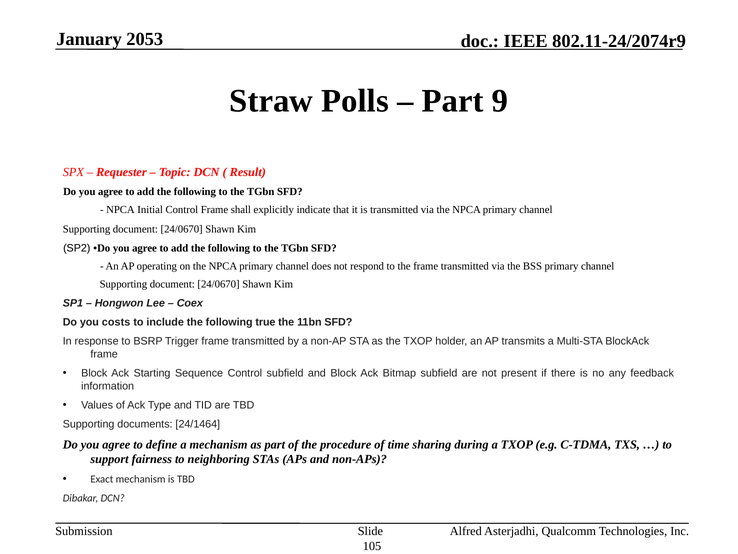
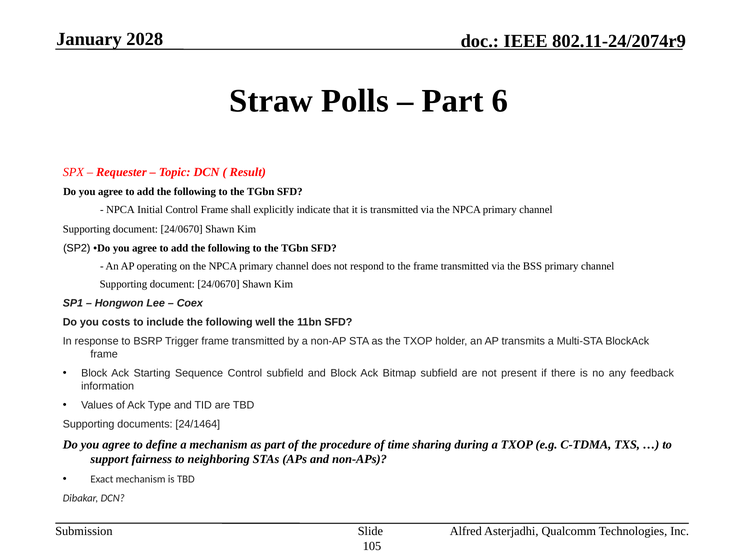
2053: 2053 -> 2028
9: 9 -> 6
true: true -> well
